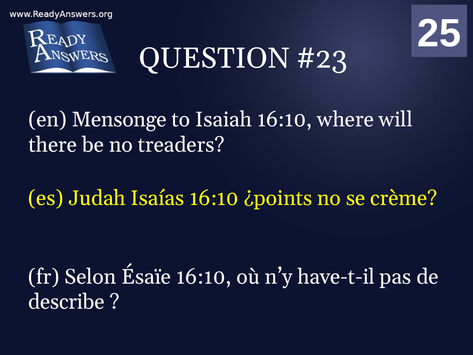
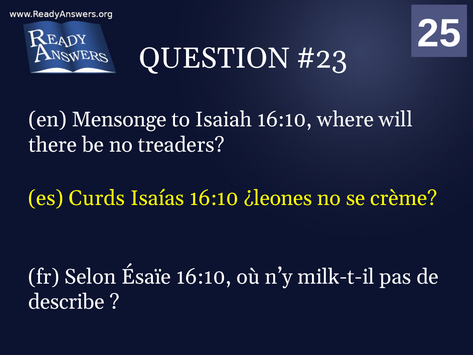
Judah: Judah -> Curds
¿points: ¿points -> ¿leones
have-t-il: have-t-il -> milk-t-il
